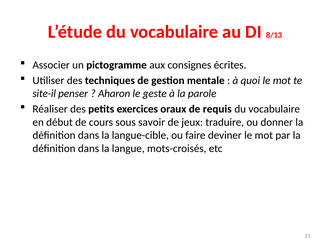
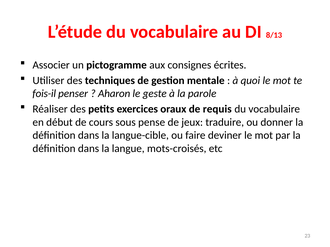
site-il: site-il -> fois-il
savoir: savoir -> pense
